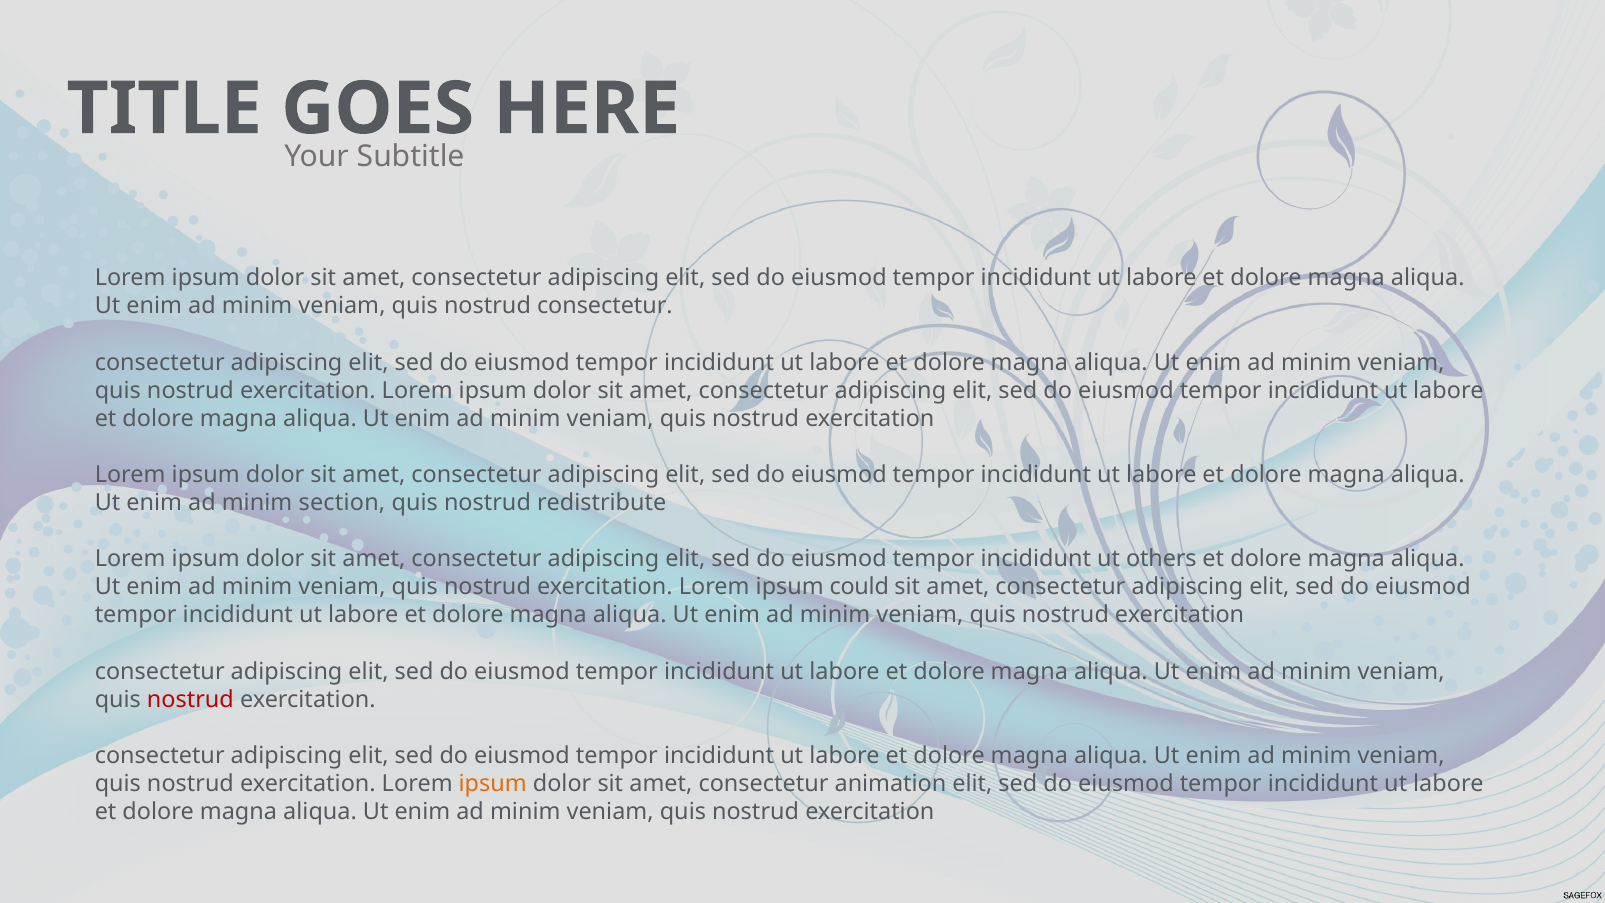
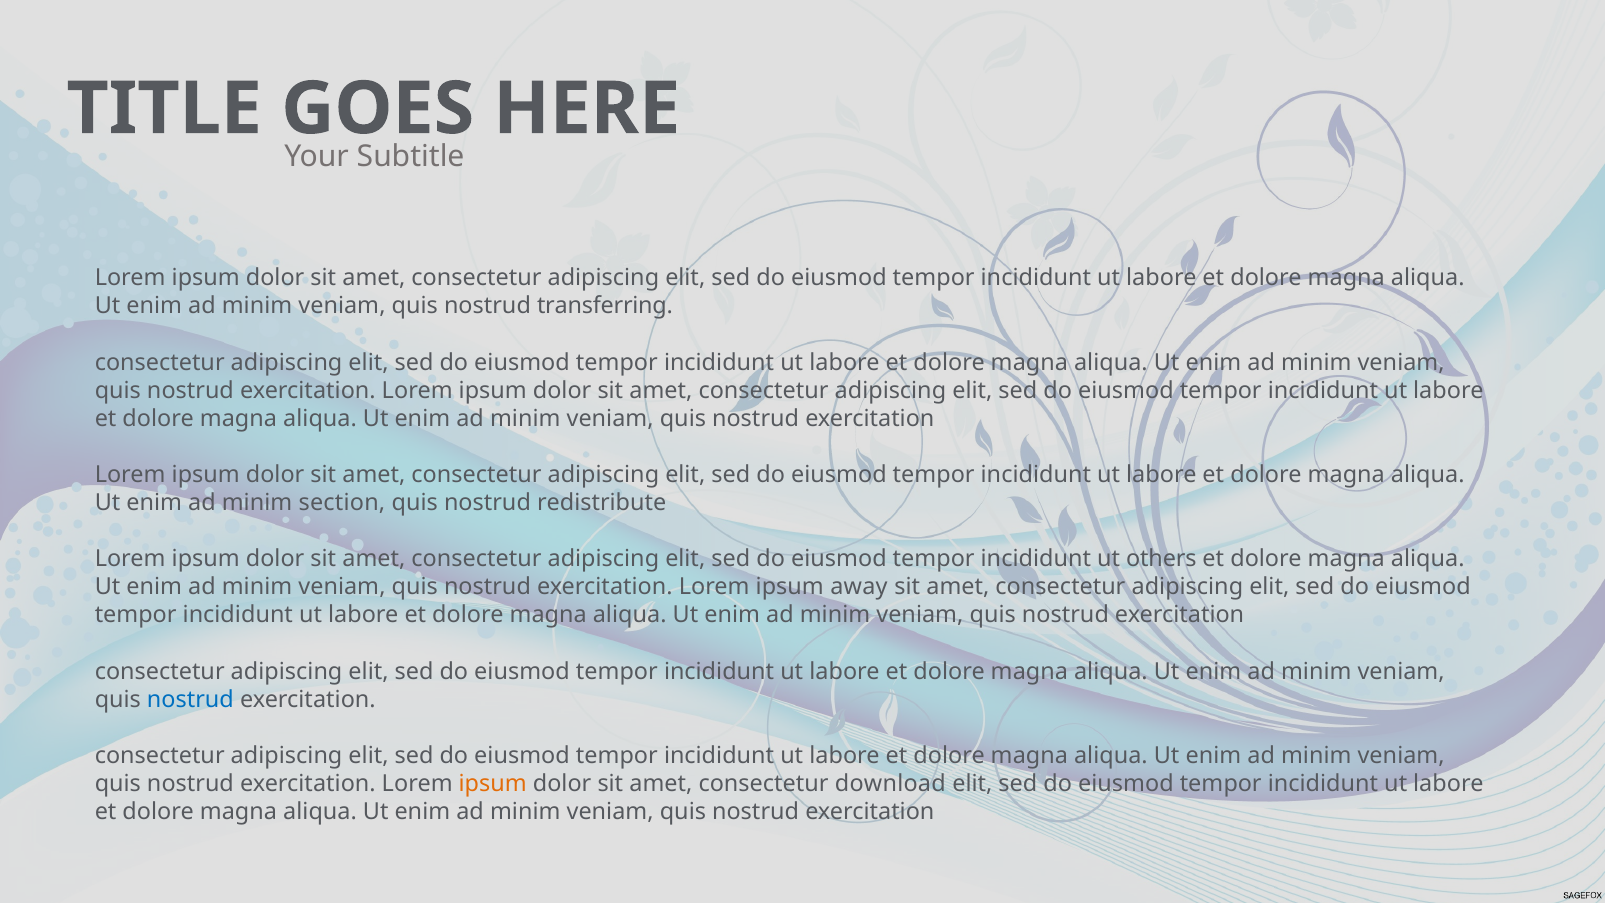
nostrud consectetur: consectetur -> transferring
could: could -> away
nostrud at (190, 699) colour: red -> blue
animation: animation -> download
